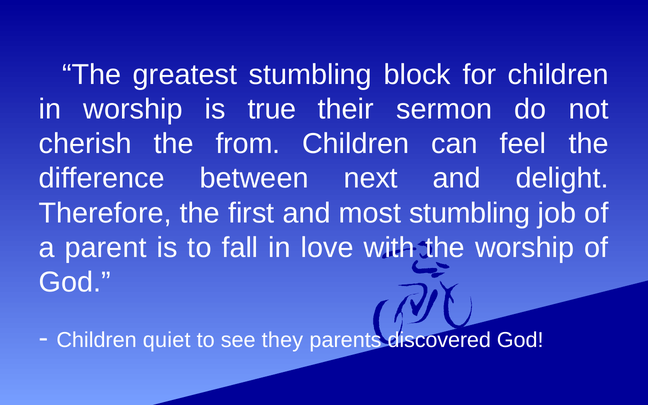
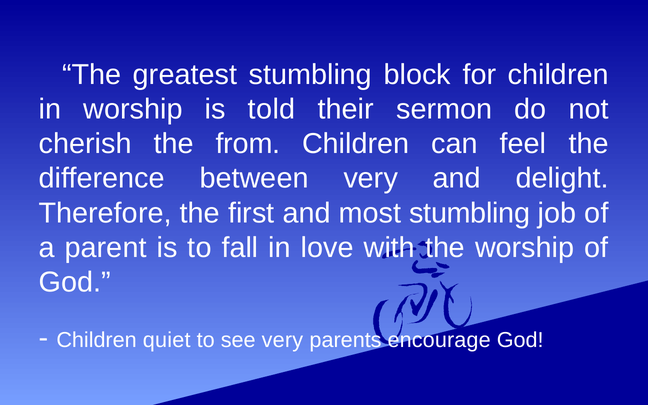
true: true -> told
between next: next -> very
see they: they -> very
discovered: discovered -> encourage
